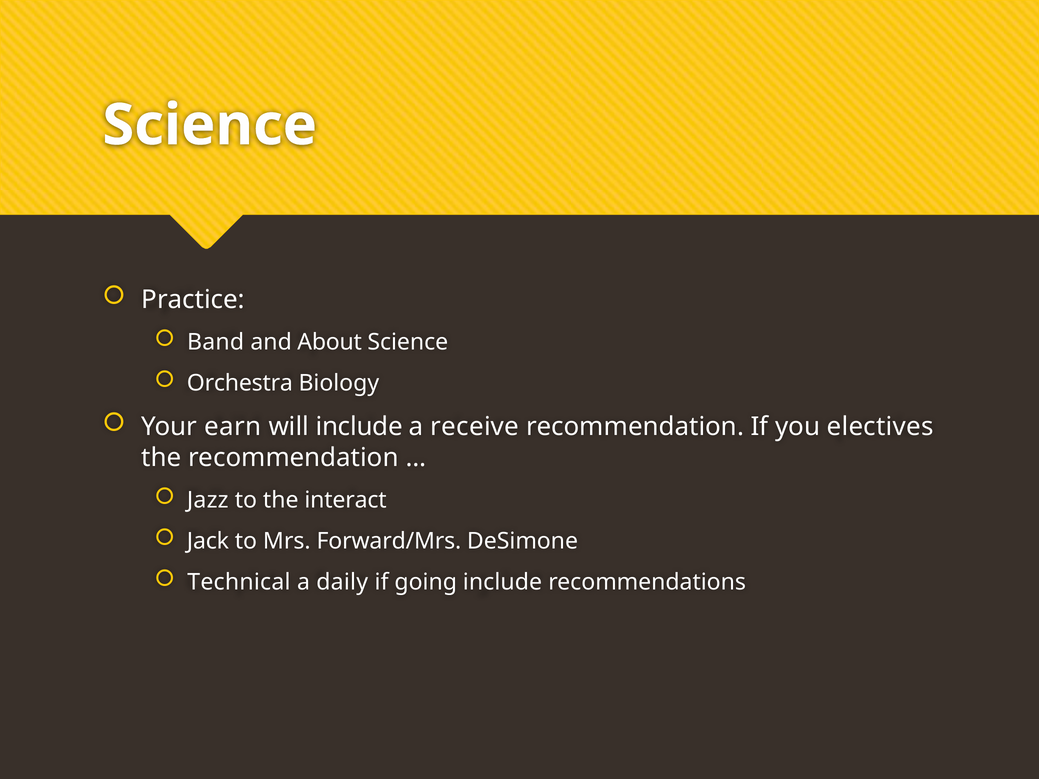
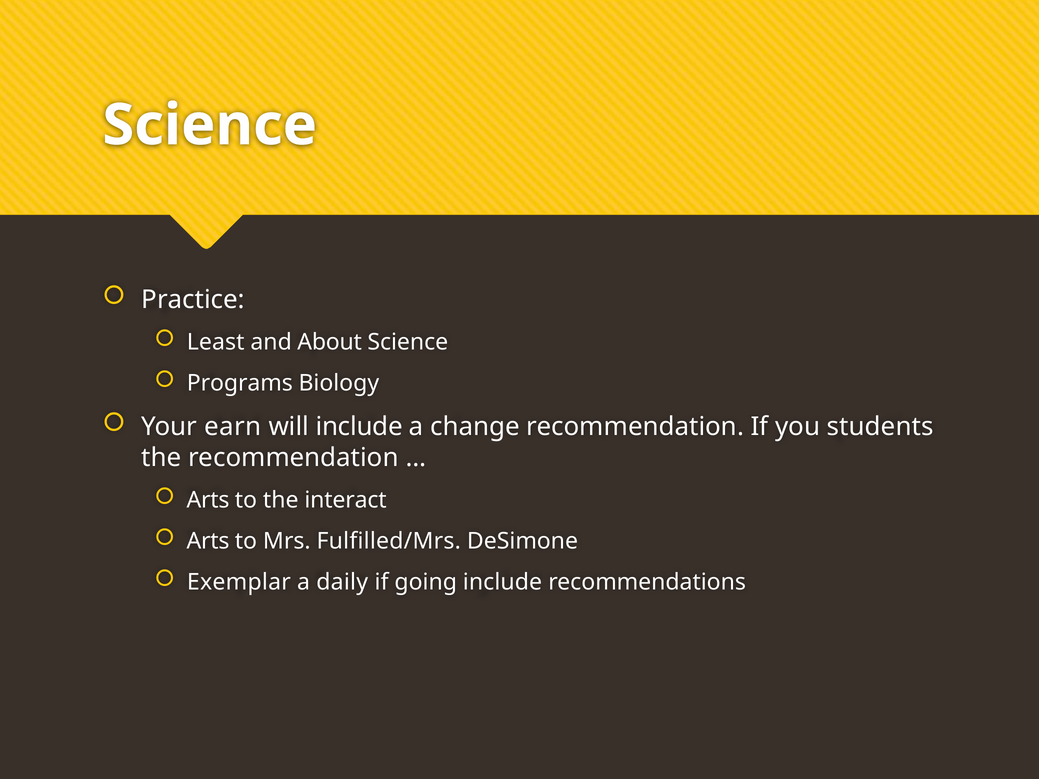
Band: Band -> Least
Orchestra: Orchestra -> Programs
receive: receive -> change
electives: electives -> students
Jazz at (208, 501): Jazz -> Arts
Jack at (208, 541): Jack -> Arts
Forward/Mrs: Forward/Mrs -> Fulfilled/Mrs
Technical: Technical -> Exemplar
